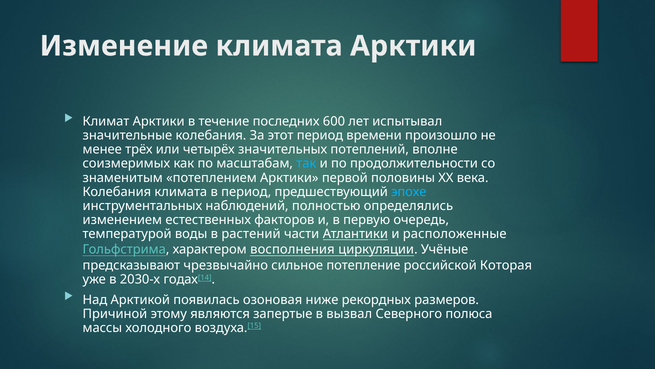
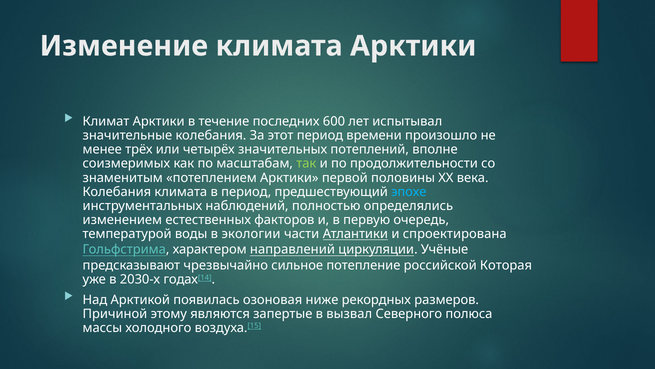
так colour: light blue -> light green
растений: растений -> экологии
расположенные: расположенные -> спроектирована
восполнения: восполнения -> направлений
